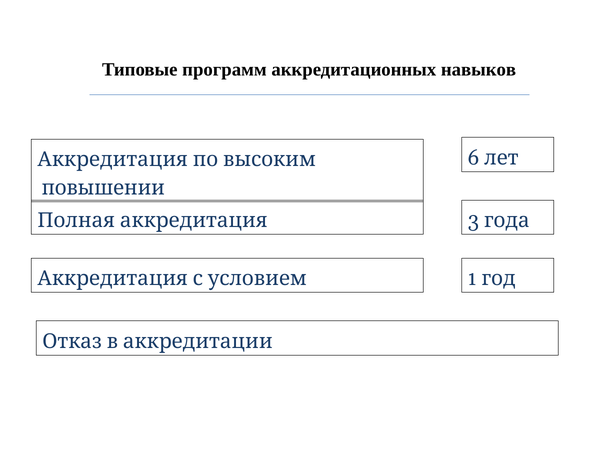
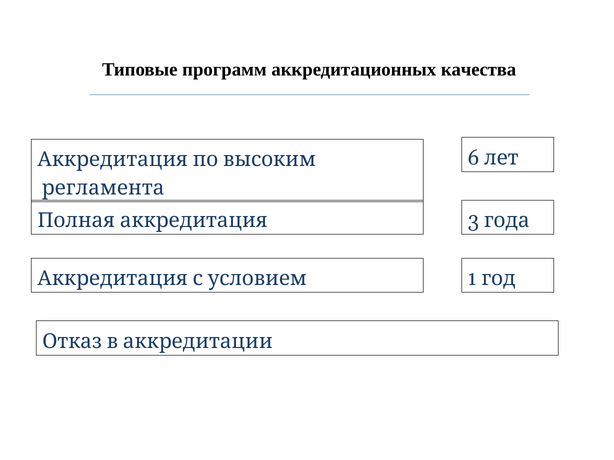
навыков: навыков -> качества
повышении: повышении -> регламента
